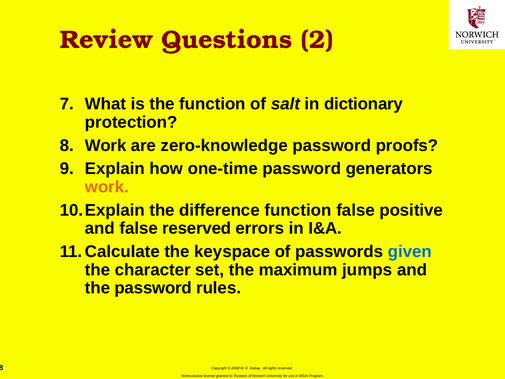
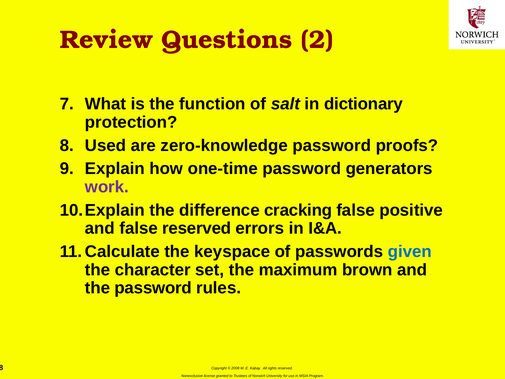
Work at (106, 145): Work -> Used
work at (107, 187) colour: orange -> purple
difference function: function -> cracking
jumps: jumps -> brown
